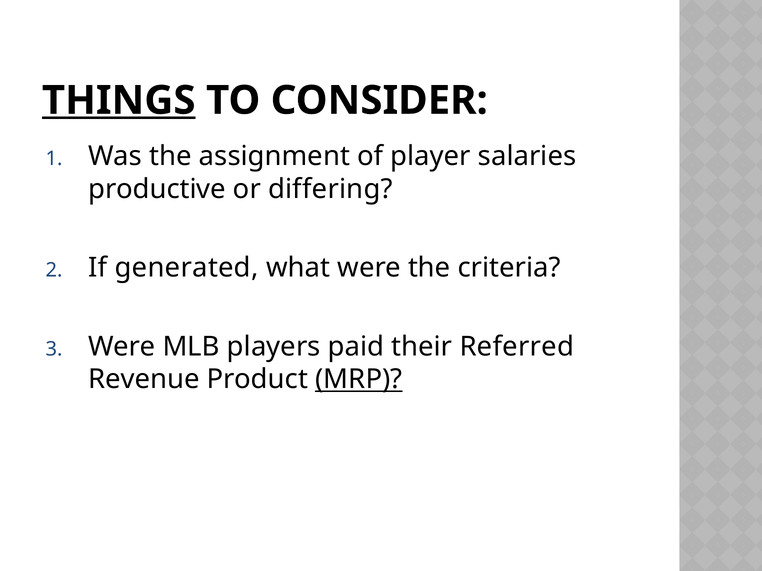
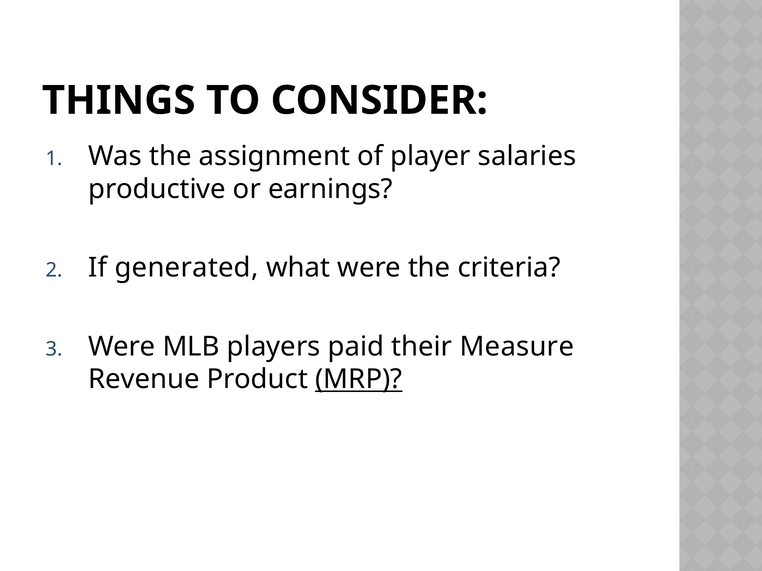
THINGS underline: present -> none
differing: differing -> earnings
Referred: Referred -> Measure
